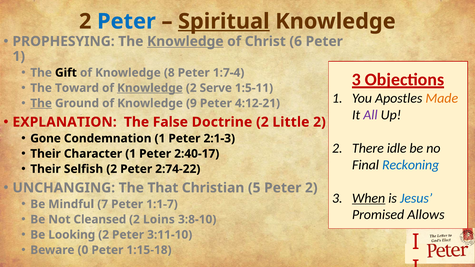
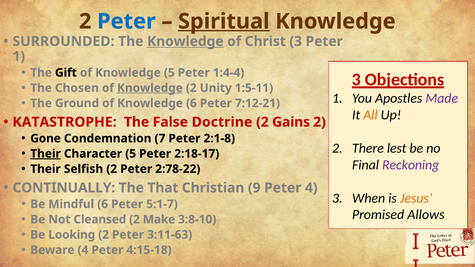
PROPHESYING: PROPHESYING -> SURROUNDED
Christ 6: 6 -> 3
Knowledge 8: 8 -> 5
1:7-4: 1:7-4 -> 1:4-4
Toward: Toward -> Chosen
Serve: Serve -> Unity
Made colour: orange -> purple
The at (41, 103) underline: present -> none
Knowledge 9: 9 -> 6
4:12-21: 4:12-21 -> 7:12-21
All colour: purple -> orange
EXPLANATION: EXPLANATION -> KATASTROPHE
Little: Little -> Gains
Condemnation 1: 1 -> 7
2:1-3: 2:1-3 -> 2:1-8
idle: idle -> lest
Their at (46, 154) underline: none -> present
Character 1: 1 -> 5
2:40-17: 2:40-17 -> 2:18-17
Reckoning colour: blue -> purple
2:74-22: 2:74-22 -> 2:78-22
UNCHANGING: UNCHANGING -> CONTINUALLY
5: 5 -> 9
Peter 2: 2 -> 4
When underline: present -> none
Jesus colour: blue -> orange
Mindful 7: 7 -> 6
1:1-7: 1:1-7 -> 5:1-7
Loins: Loins -> Make
3:11-10: 3:11-10 -> 3:11-63
Beware 0: 0 -> 4
1:15-18: 1:15-18 -> 4:15-18
